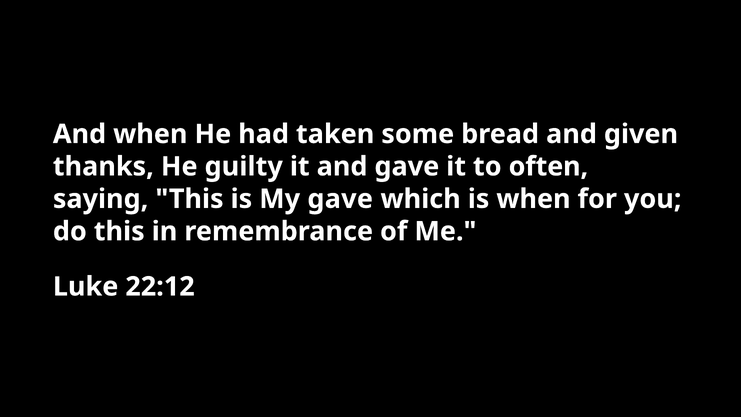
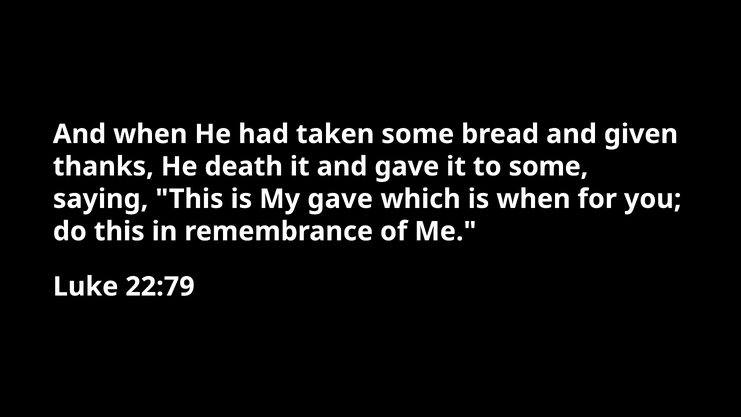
guilty: guilty -> death
to often: often -> some
22:12: 22:12 -> 22:79
